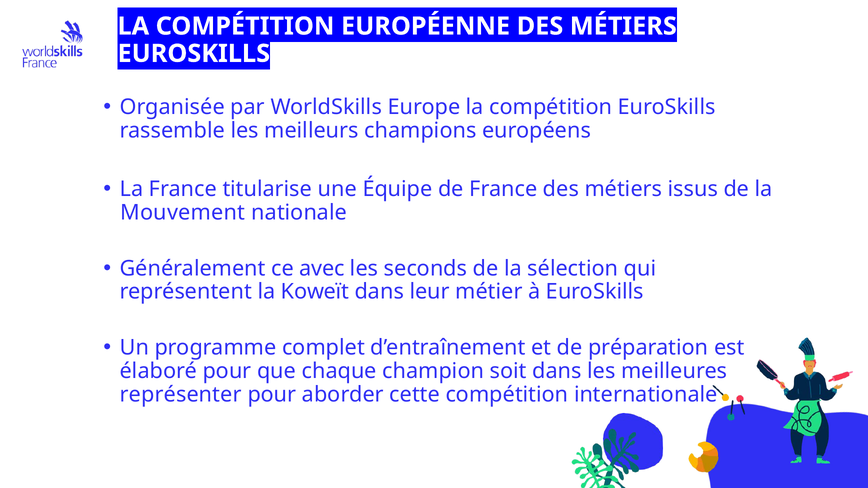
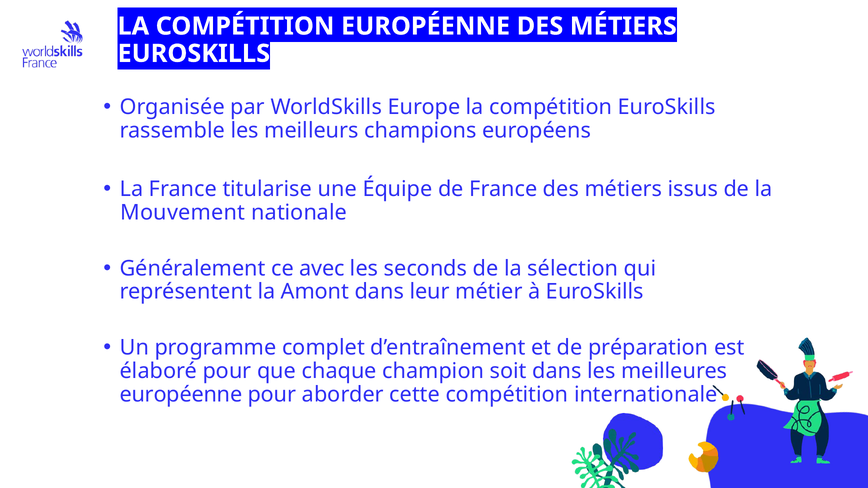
Koweït: Koweït -> Amont
représenter at (181, 395): représenter -> européenne
